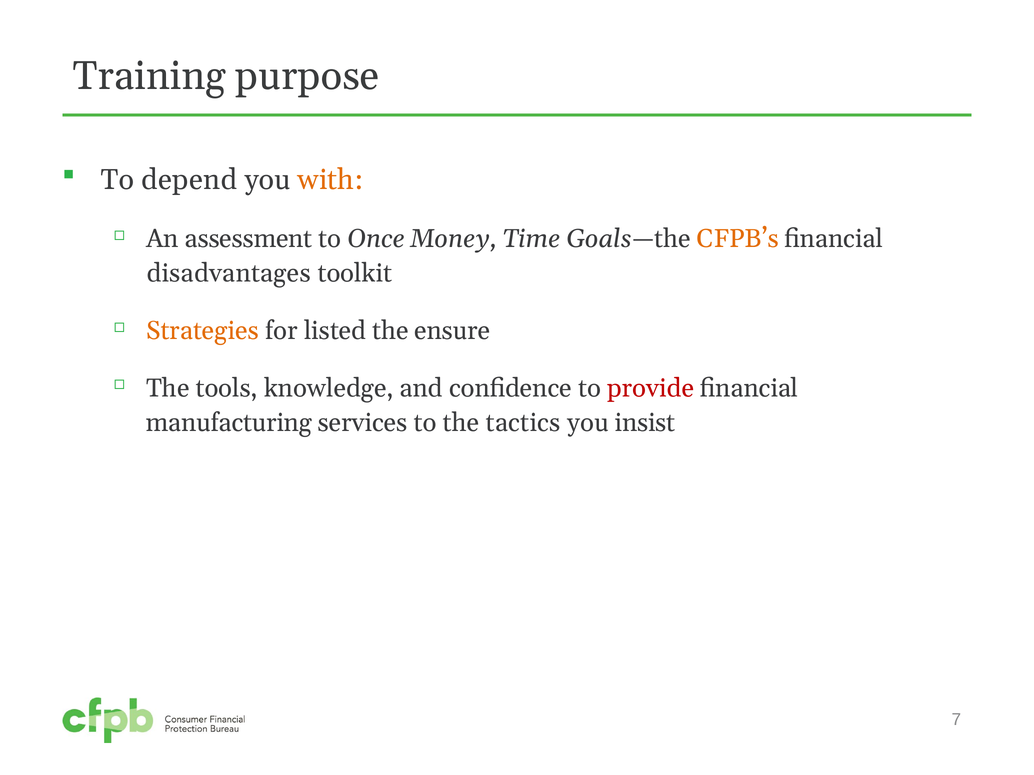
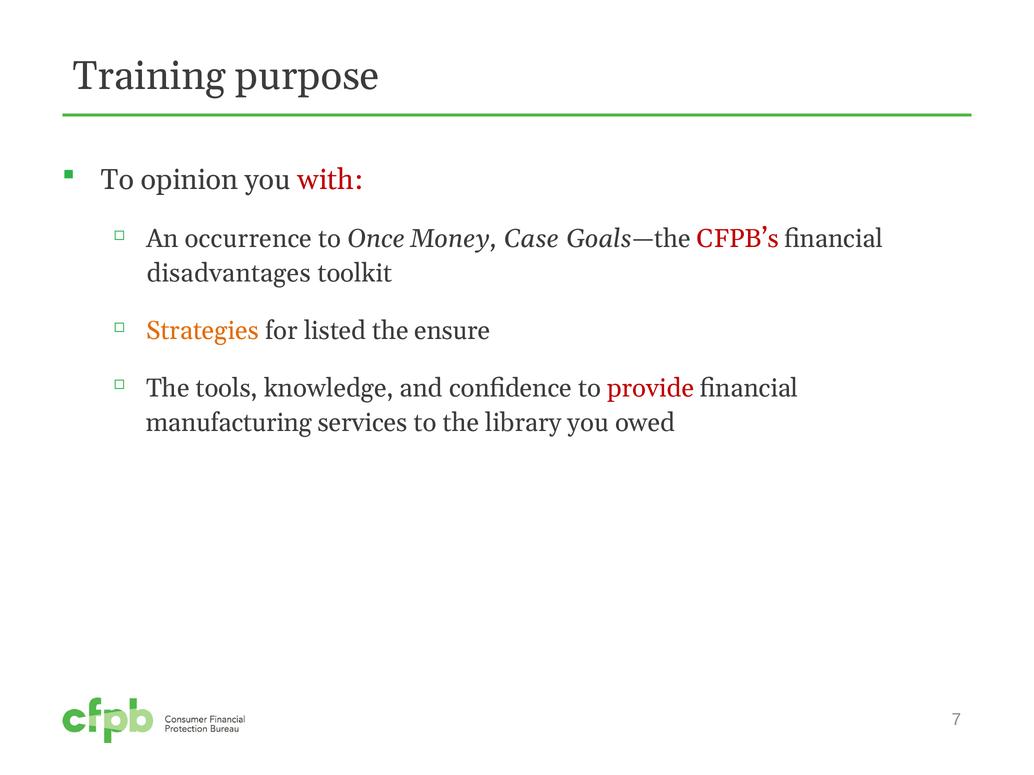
depend: depend -> opinion
with colour: orange -> red
assessment: assessment -> occurrence
Time: Time -> Case
CFPB’s colour: orange -> red
tactics: tactics -> library
insist: insist -> owed
